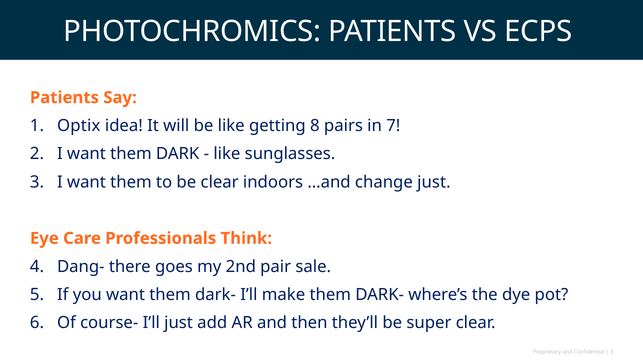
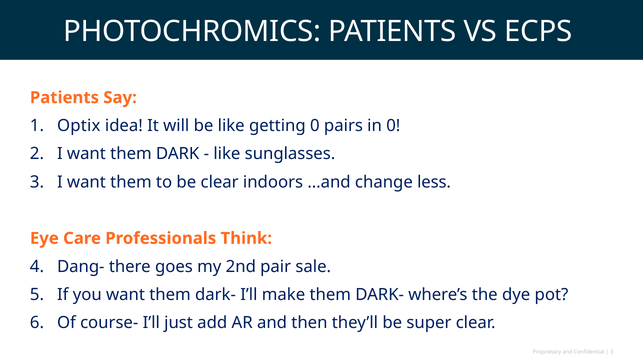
getting 8: 8 -> 0
in 7: 7 -> 0
change just: just -> less
